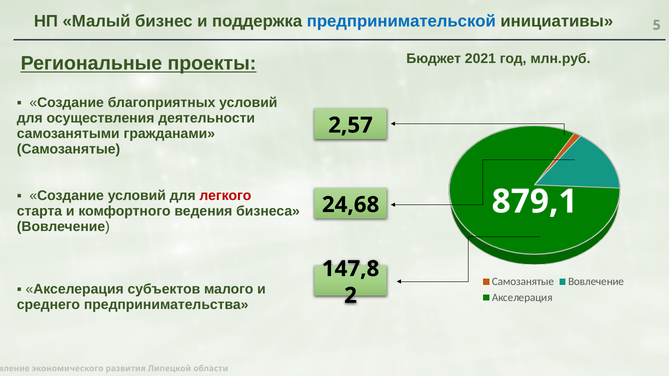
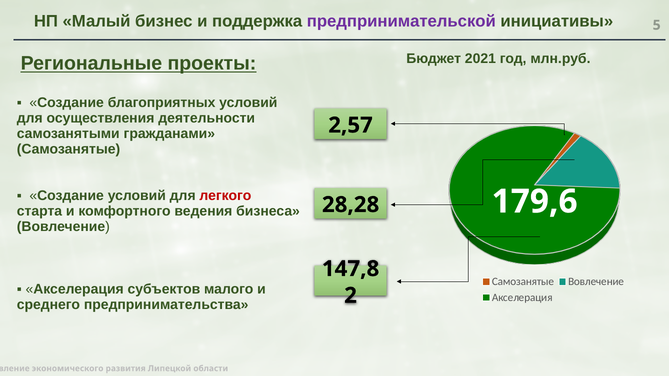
предпринимательской colour: blue -> purple
879,1: 879,1 -> 179,6
24,68: 24,68 -> 28,28
